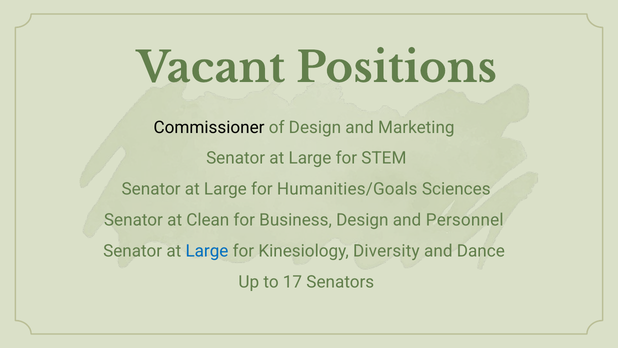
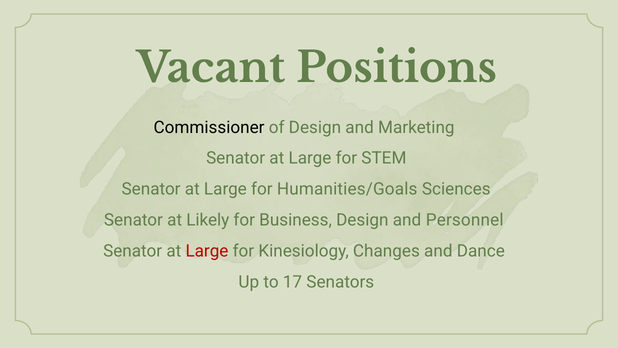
Clean: Clean -> Likely
Large at (207, 251) colour: blue -> red
Diversity: Diversity -> Changes
